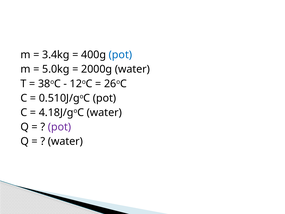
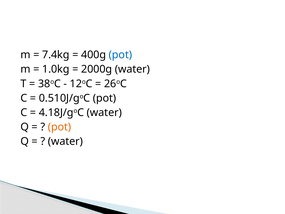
3.4kg: 3.4kg -> 7.4kg
5.0kg: 5.0kg -> 1.0kg
pot at (60, 127) colour: purple -> orange
